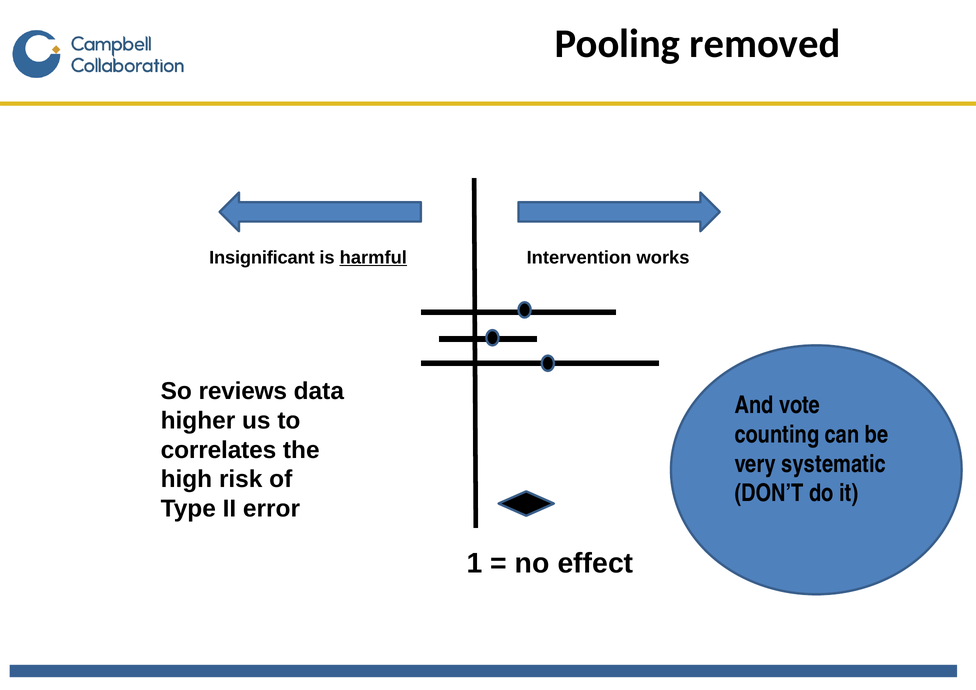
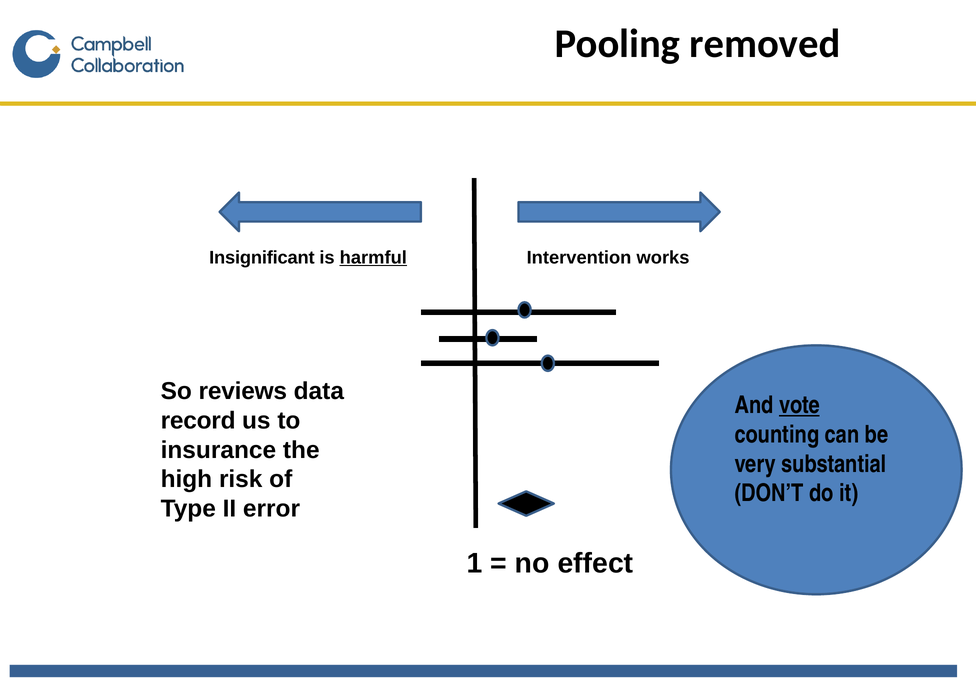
vote underline: none -> present
higher: higher -> record
correlates: correlates -> insurance
systematic: systematic -> substantial
